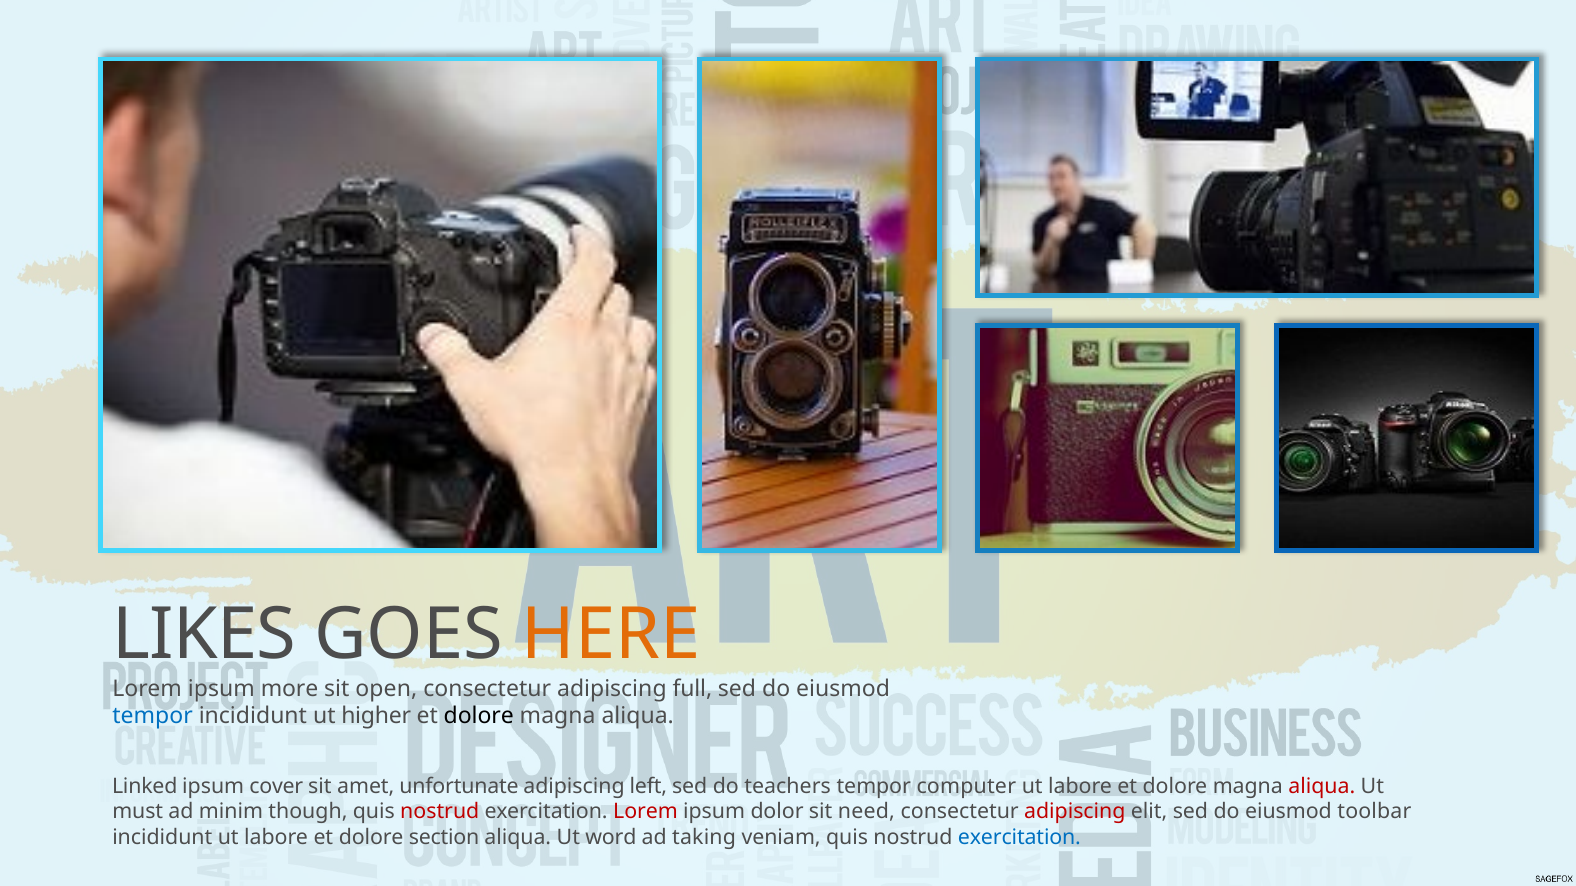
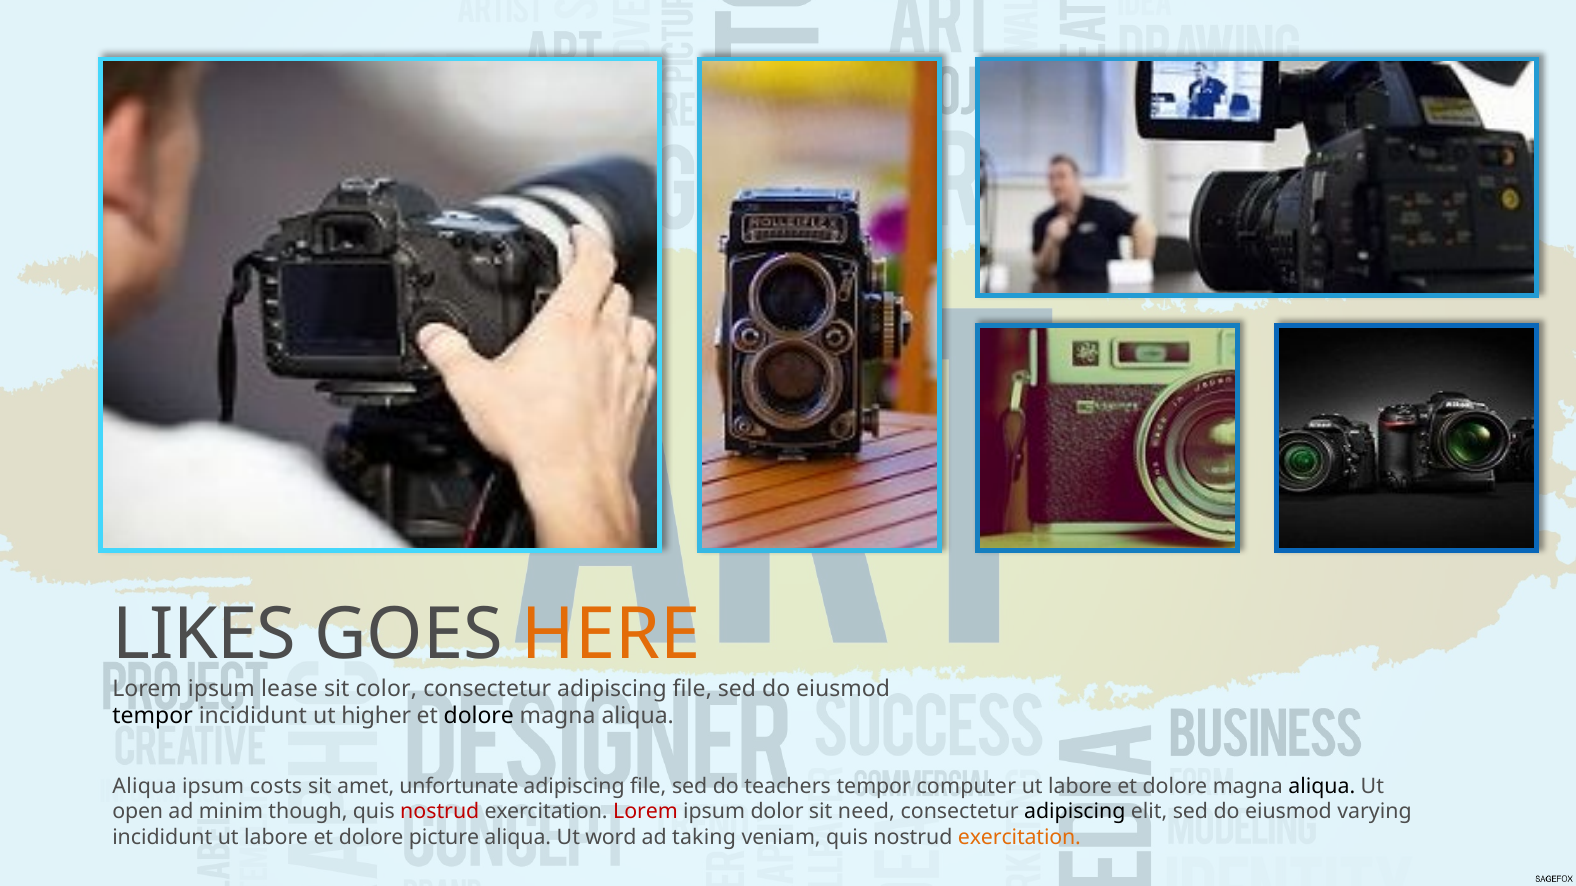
more: more -> lease
open: open -> color
consectetur adipiscing full: full -> file
tempor at (153, 717) colour: blue -> black
Linked at (145, 787): Linked -> Aliqua
cover: cover -> costs
left at (648, 787): left -> file
aliqua at (1322, 787) colour: red -> black
must: must -> open
adipiscing at (1075, 812) colour: red -> black
toolbar: toolbar -> varying
section: section -> picture
exercitation at (1019, 838) colour: blue -> orange
